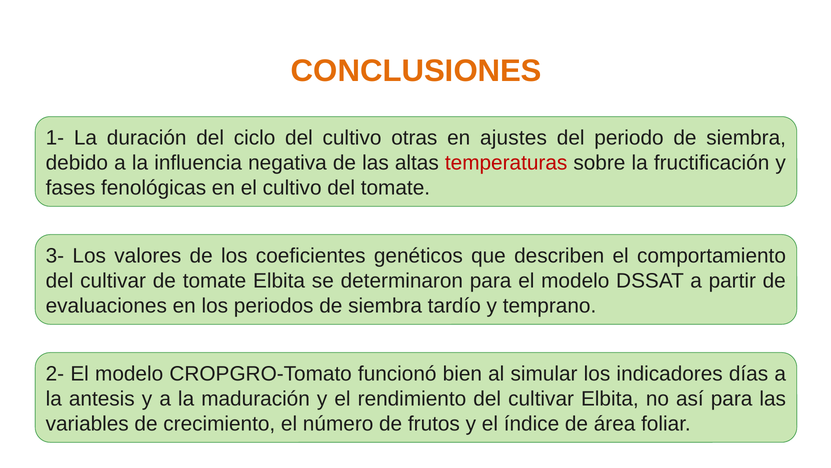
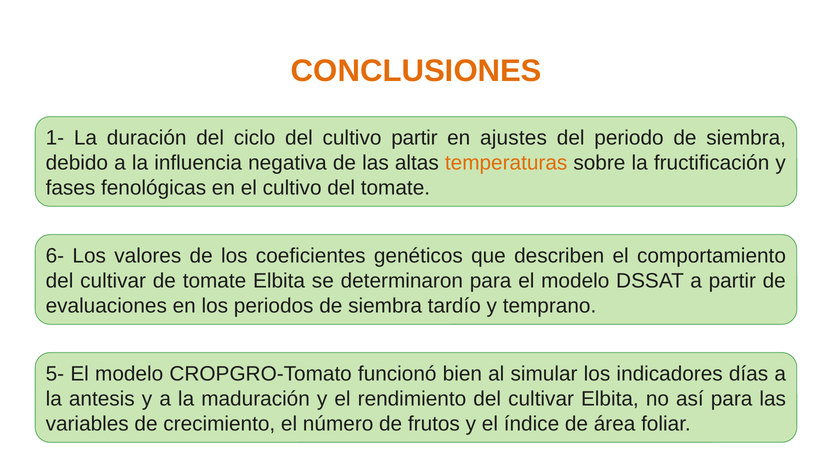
cultivo otras: otras -> partir
temperaturas colour: red -> orange
3-: 3- -> 6-
2-: 2- -> 5-
